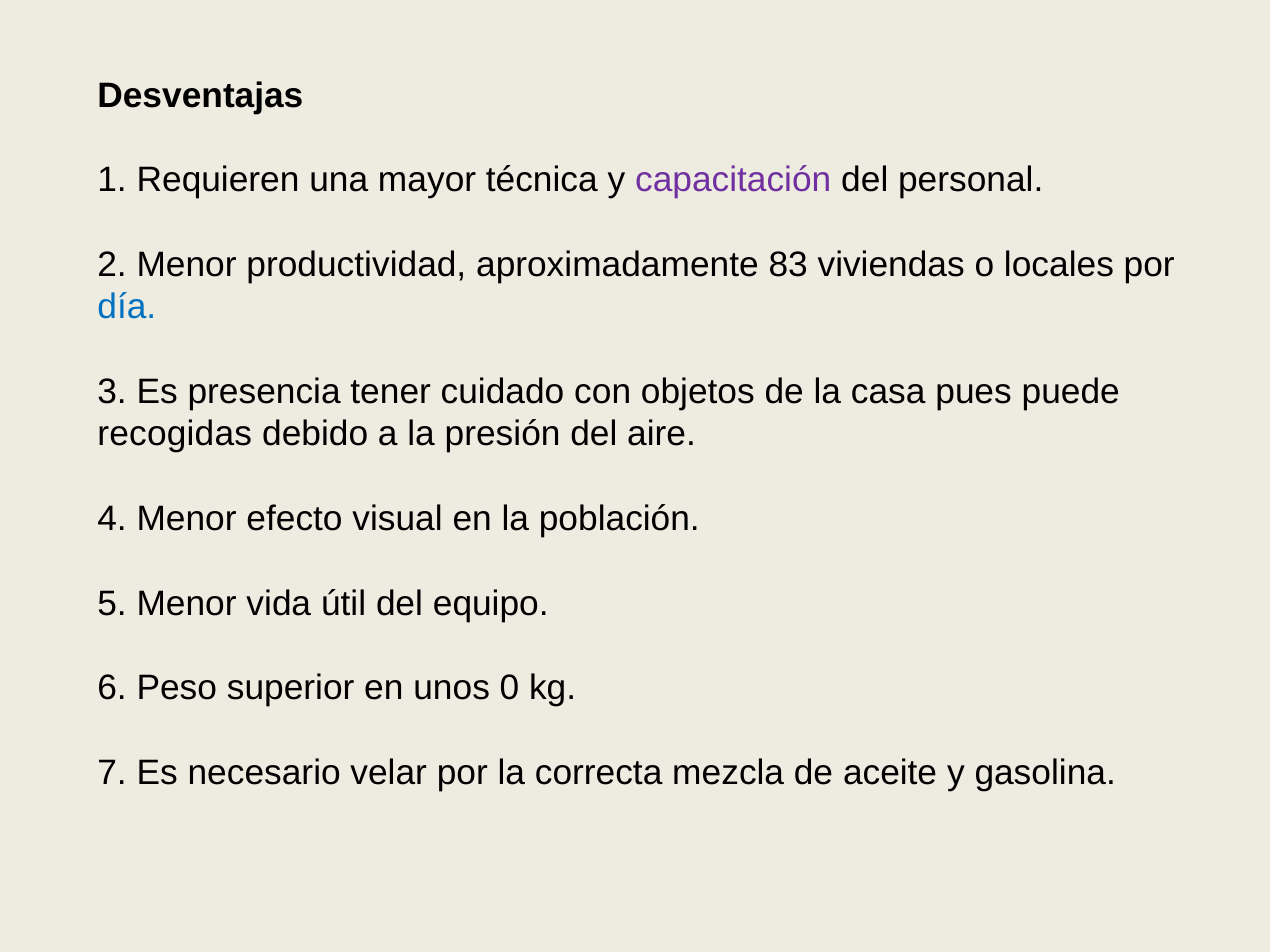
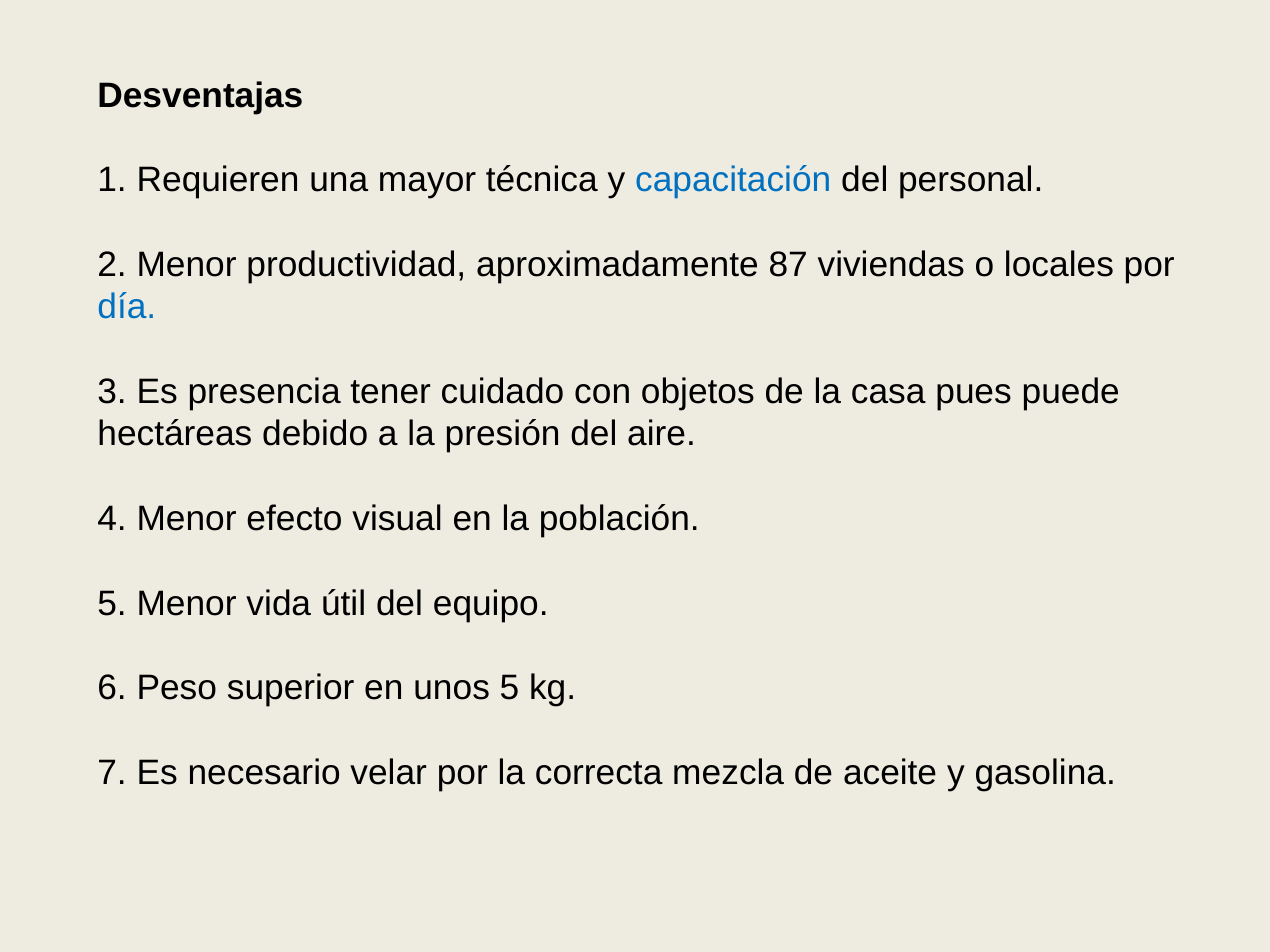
capacitación colour: purple -> blue
83: 83 -> 87
recogidas: recogidas -> hectáreas
unos 0: 0 -> 5
